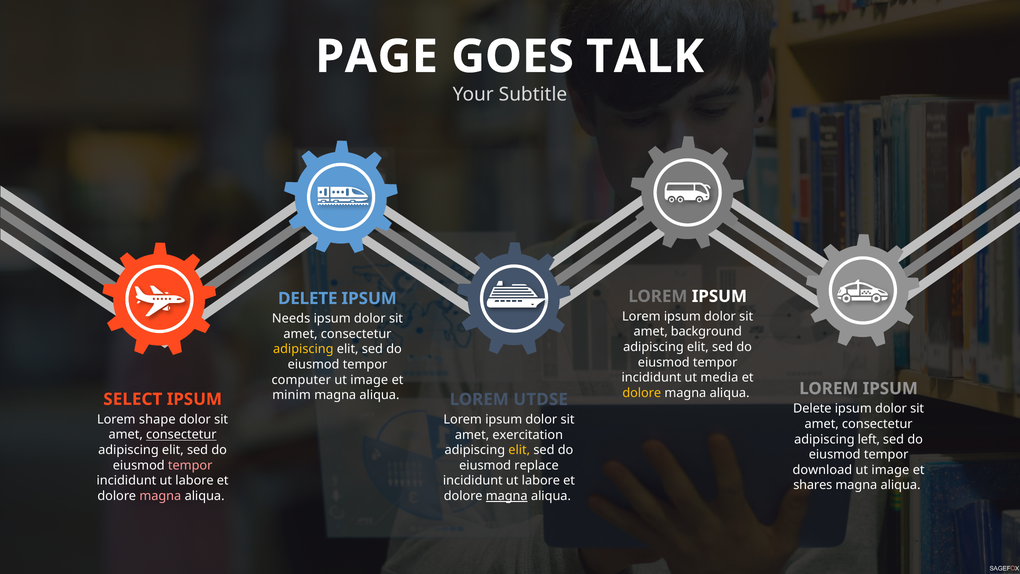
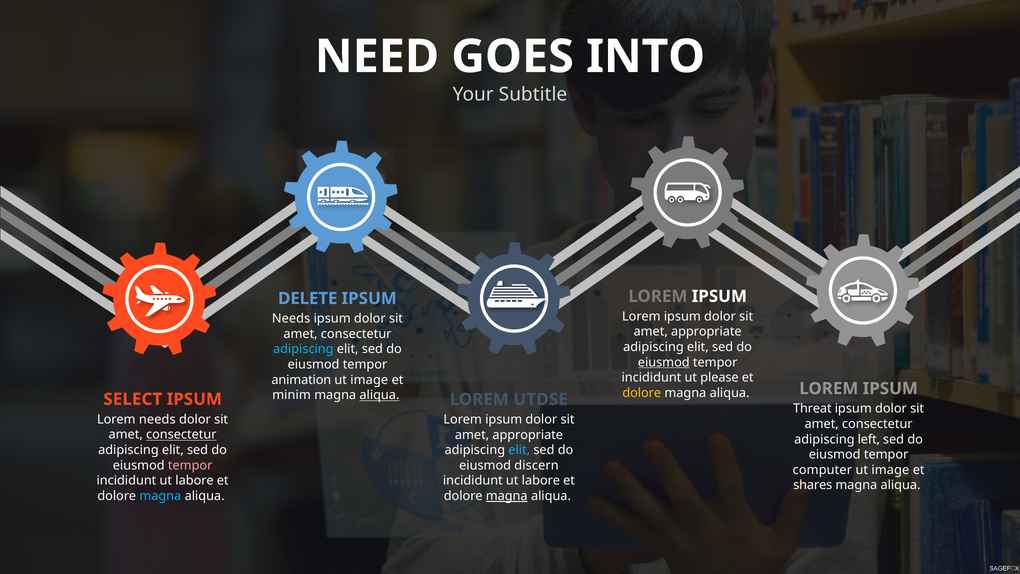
PAGE: PAGE -> NEED
TALK: TALK -> INTO
background at (706, 332): background -> appropriate
adipiscing at (303, 349) colour: yellow -> light blue
eiusmod at (664, 362) underline: none -> present
media: media -> please
computer: computer -> animation
aliqua at (379, 395) underline: none -> present
Delete at (812, 409): Delete -> Threat
Lorem shape: shape -> needs
exercitation at (528, 435): exercitation -> appropriate
elit at (519, 450) colour: yellow -> light blue
replace: replace -> discern
download: download -> computer
magna at (160, 496) colour: pink -> light blue
